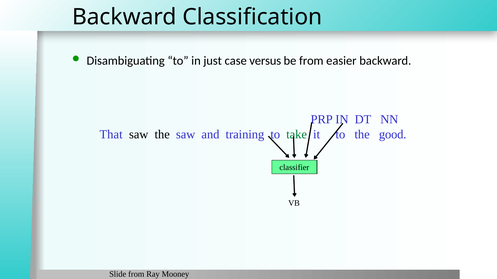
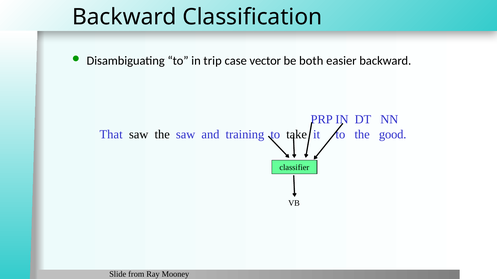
just: just -> trip
versus: versus -> vector
be from: from -> both
take colour: green -> black
